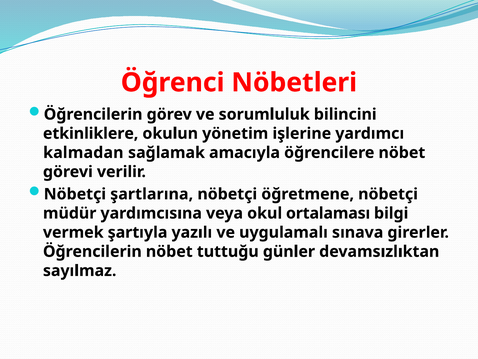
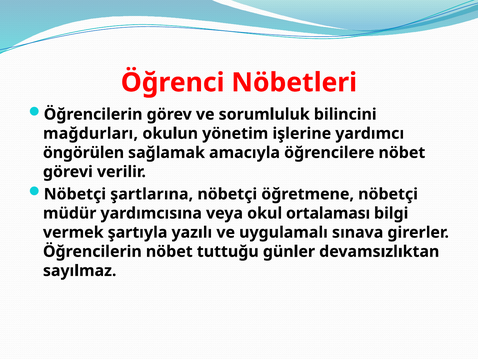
etkinliklere: etkinliklere -> mağdurları
kalmadan: kalmadan -> öngörülen
